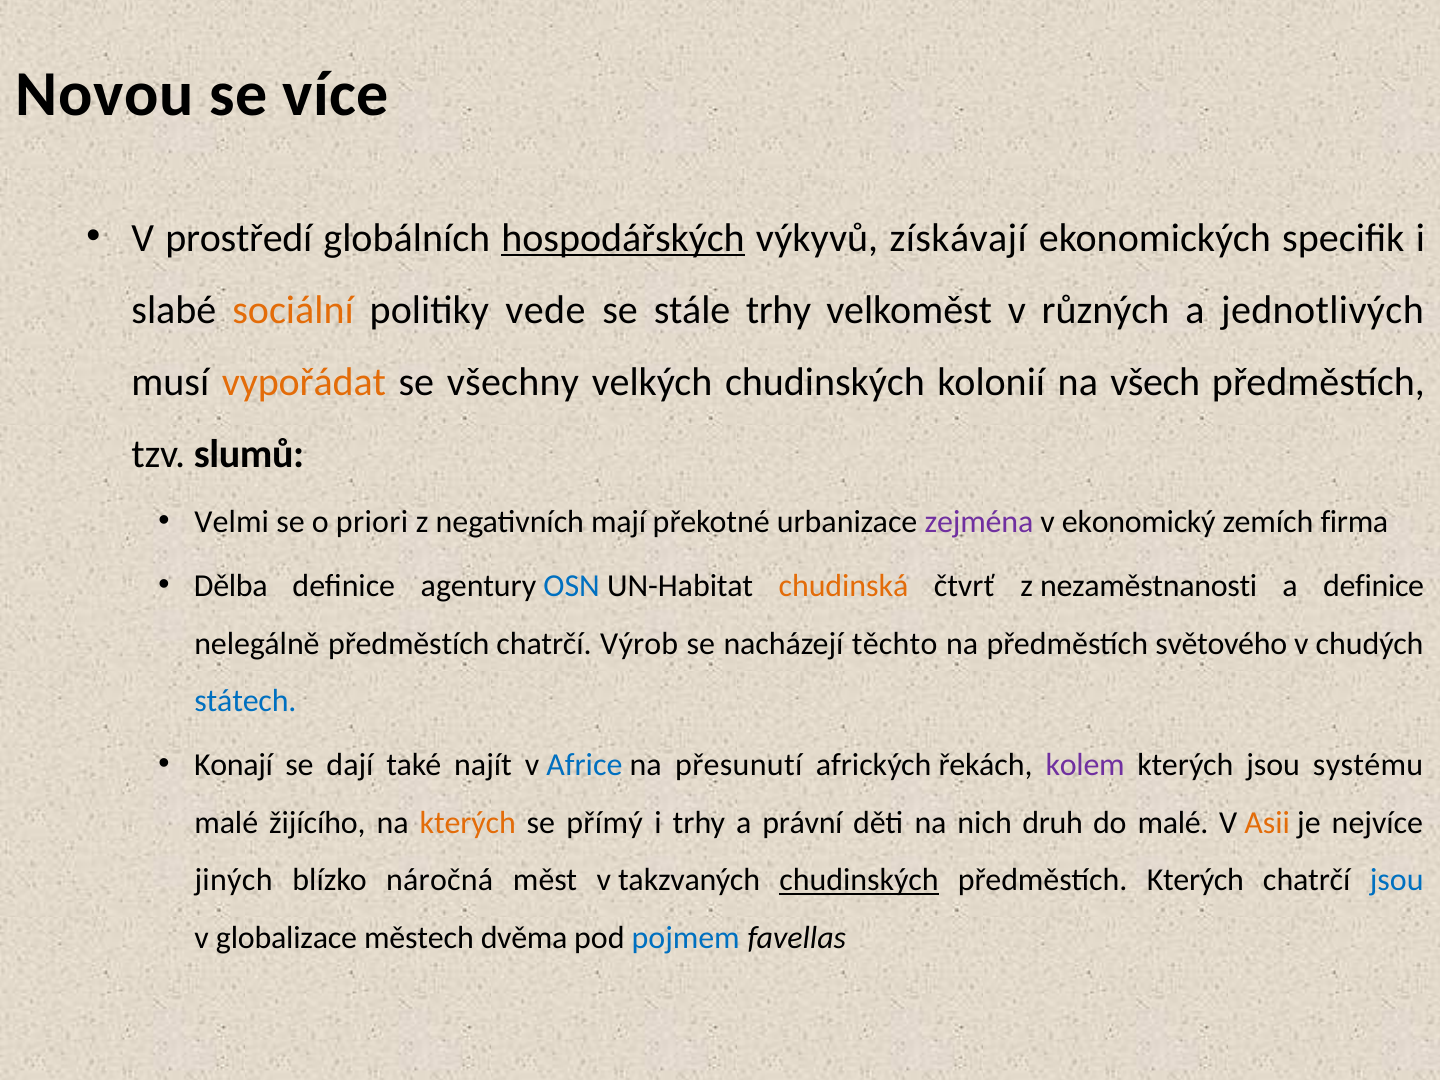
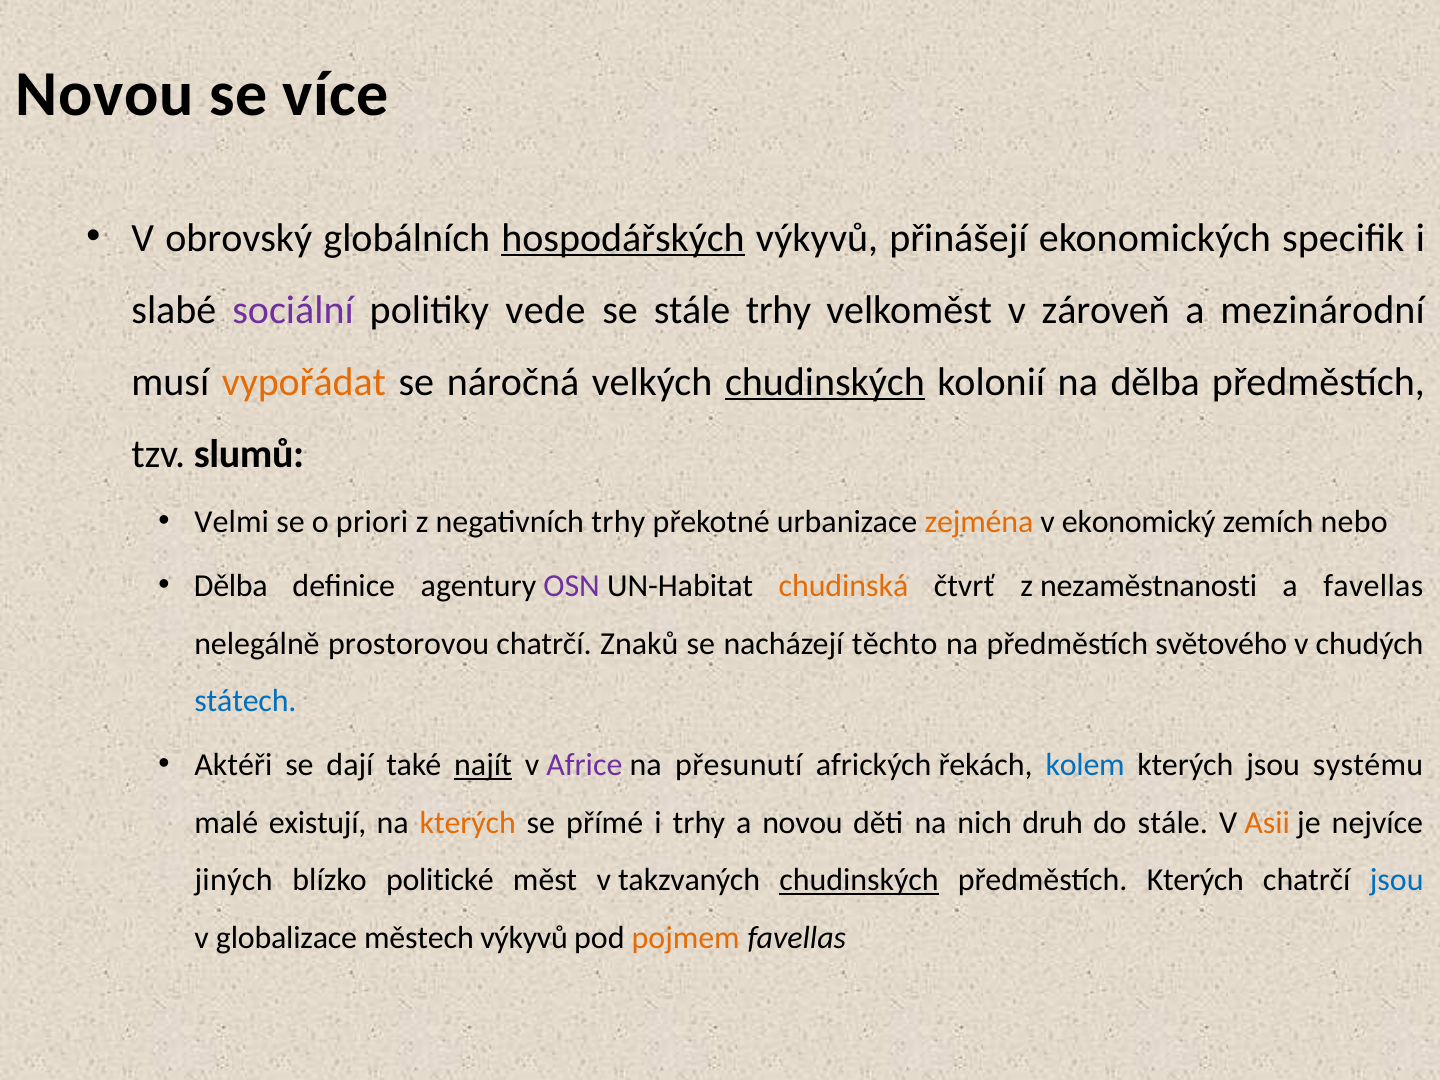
prostředí: prostředí -> obrovský
získávají: získávají -> přinášejí
sociální colour: orange -> purple
různých: různých -> zároveň
jednotlivých: jednotlivých -> mezinárodní
všechny: všechny -> náročná
chudinských at (825, 382) underline: none -> present
na všech: všech -> dělba
negativních mají: mají -> trhy
zejména colour: purple -> orange
firma: firma -> nebo
OSN colour: blue -> purple
a definice: definice -> favellas
nelegálně předměstích: předměstích -> prostorovou
Výrob: Výrob -> Znaků
Konají: Konají -> Aktéři
najít underline: none -> present
Africe colour: blue -> purple
kolem colour: purple -> blue
žijícího: žijícího -> existují
přímý: přímý -> přímé
a právní: právní -> novou
do malé: malé -> stále
náročná: náročná -> politické
městech dvěma: dvěma -> výkyvů
pojmem colour: blue -> orange
